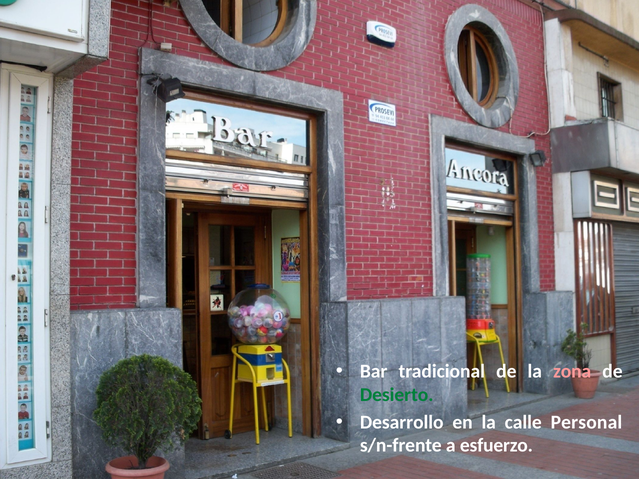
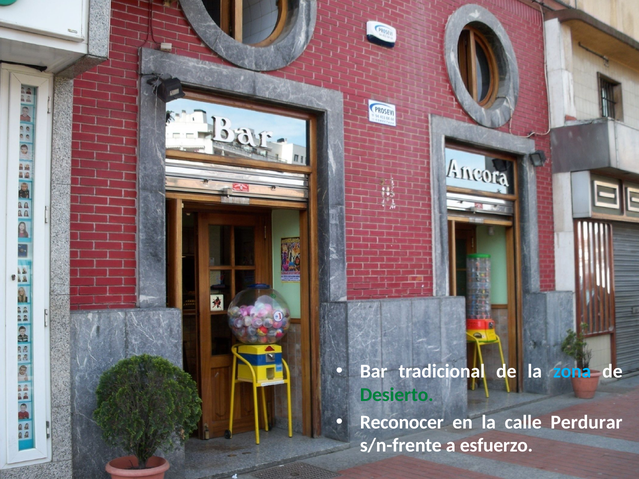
zona colour: pink -> light blue
Desarrollo: Desarrollo -> Reconocer
Personal: Personal -> Perdurar
